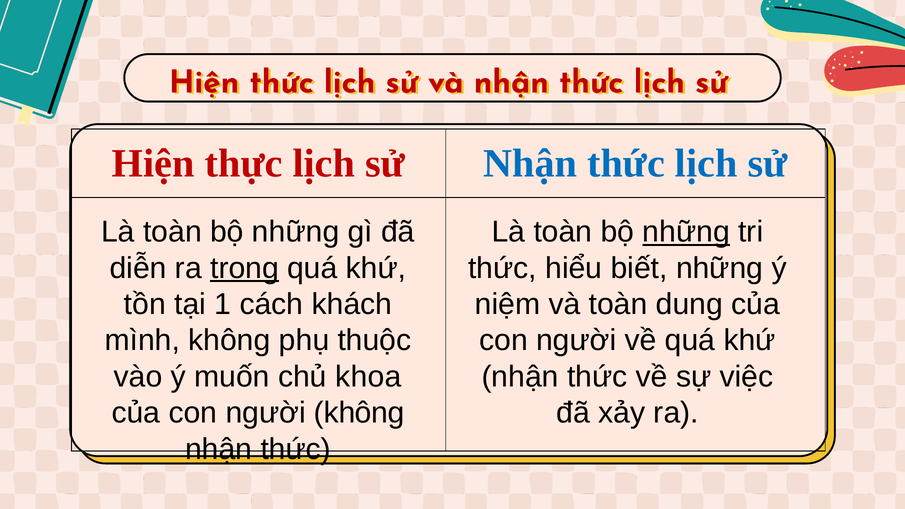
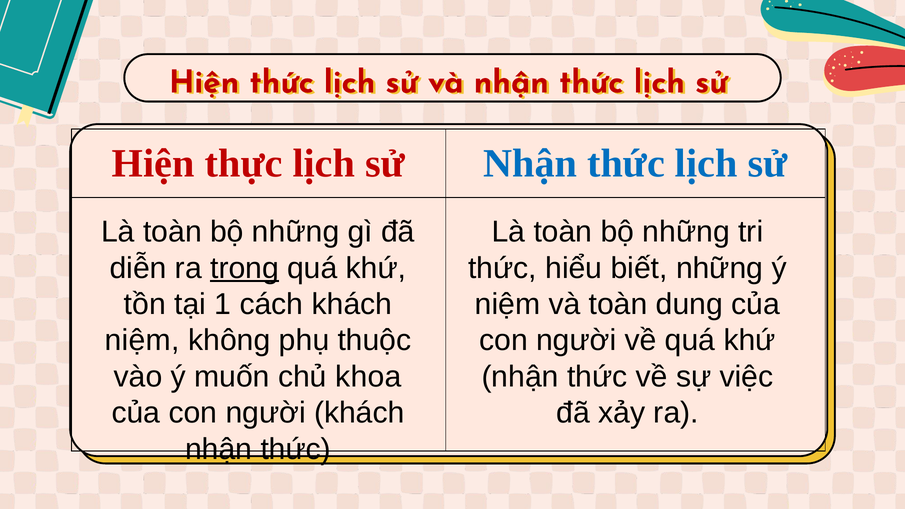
những at (686, 232) underline: present -> none
mình at (142, 341): mình -> niệm
người không: không -> khách
